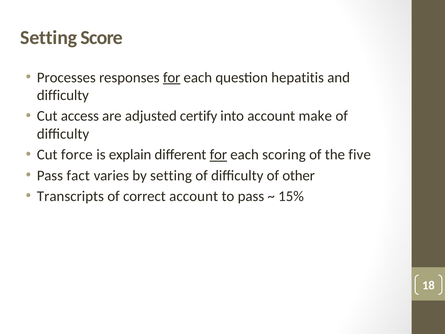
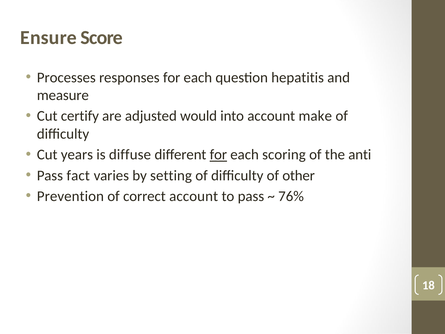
Setting at (49, 38): Setting -> Ensure
for at (172, 77) underline: present -> none
difficulty at (63, 95): difficulty -> measure
access: access -> certify
certify: certify -> would
force: force -> years
explain: explain -> diffuse
five: five -> anti
Transcripts: Transcripts -> Prevention
15%: 15% -> 76%
